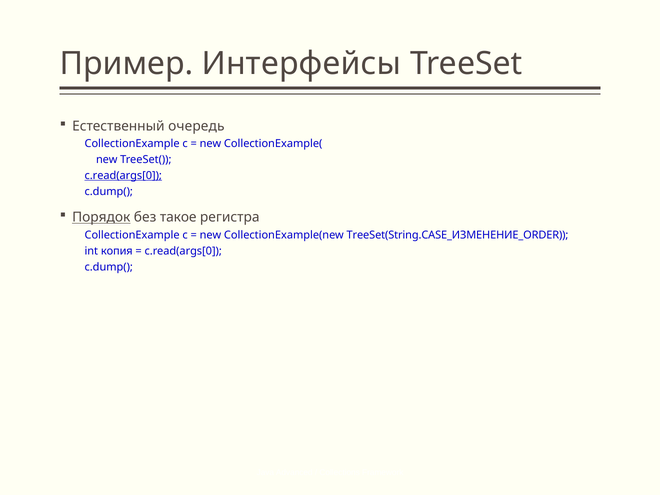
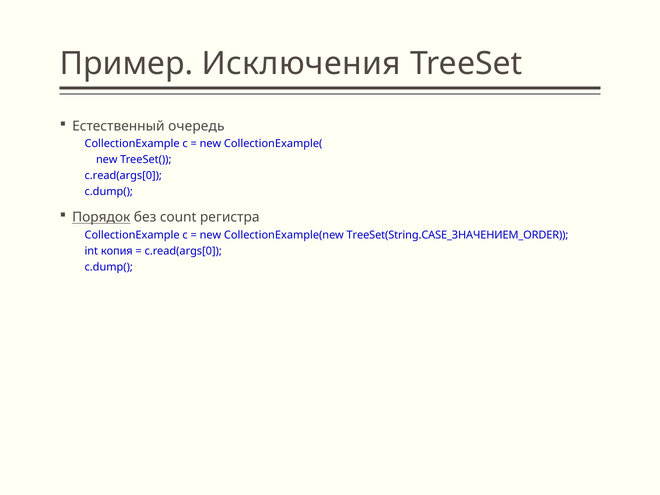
Интерфейсы: Интерфейсы -> Исключения
c.read(args[0 at (123, 176) underline: present -> none
такое: такое -> count
TreeSet(String.CASE_ИЗМЕНЕНИЕ_ORDER: TreeSet(String.CASE_ИЗМЕНЕНИЕ_ORDER -> TreeSet(String.CASE_ЗНАЧЕНИЕМ_ORDER
